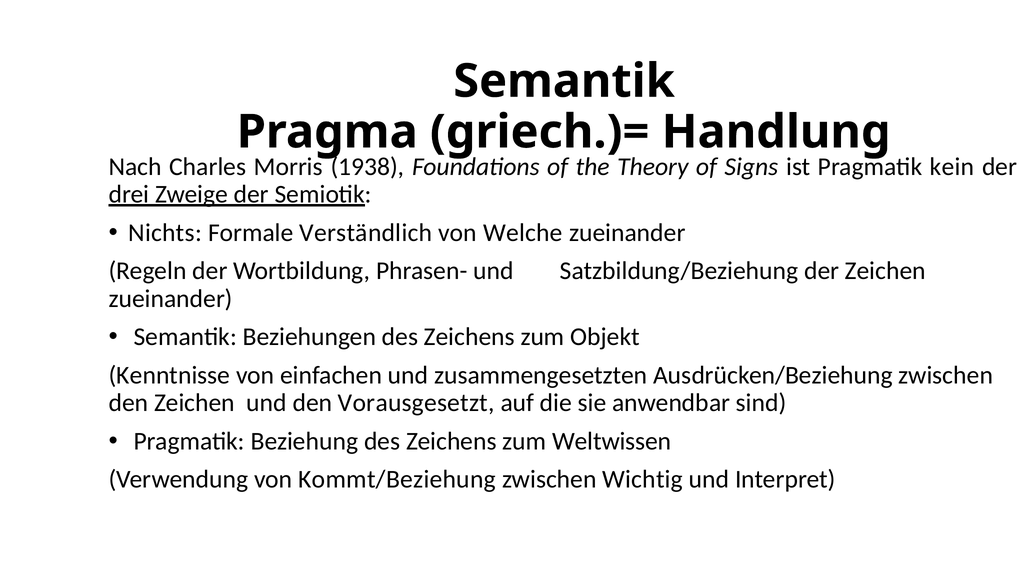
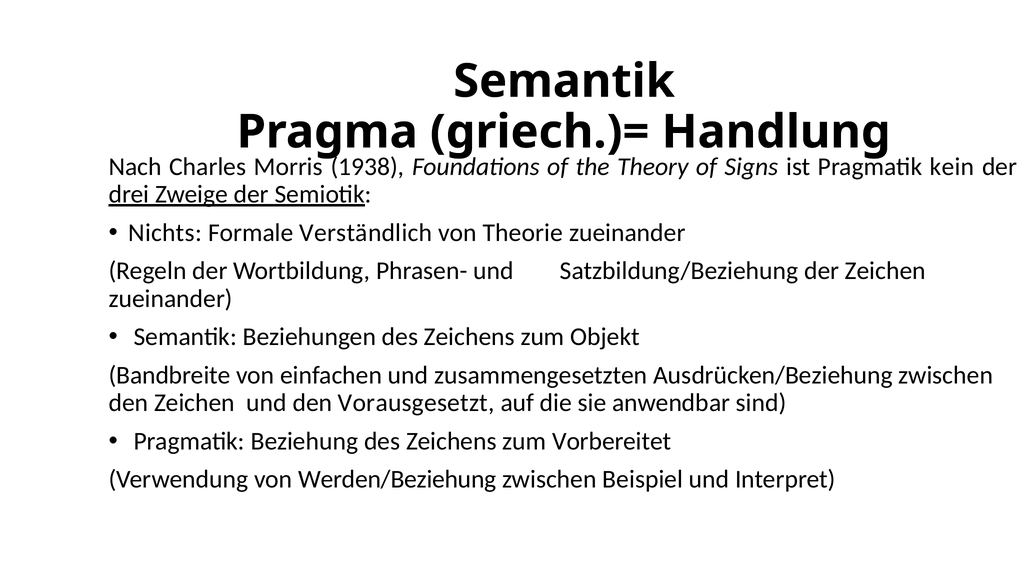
Welche: Welche -> Theorie
Kenntnisse: Kenntnisse -> Bandbreite
Weltwissen: Weltwissen -> Vorbereitet
Kommt/Beziehung: Kommt/Beziehung -> Werden/Beziehung
Wichtig: Wichtig -> Beispiel
